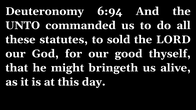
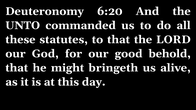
6:94: 6:94 -> 6:20
to sold: sold -> that
thyself: thyself -> behold
